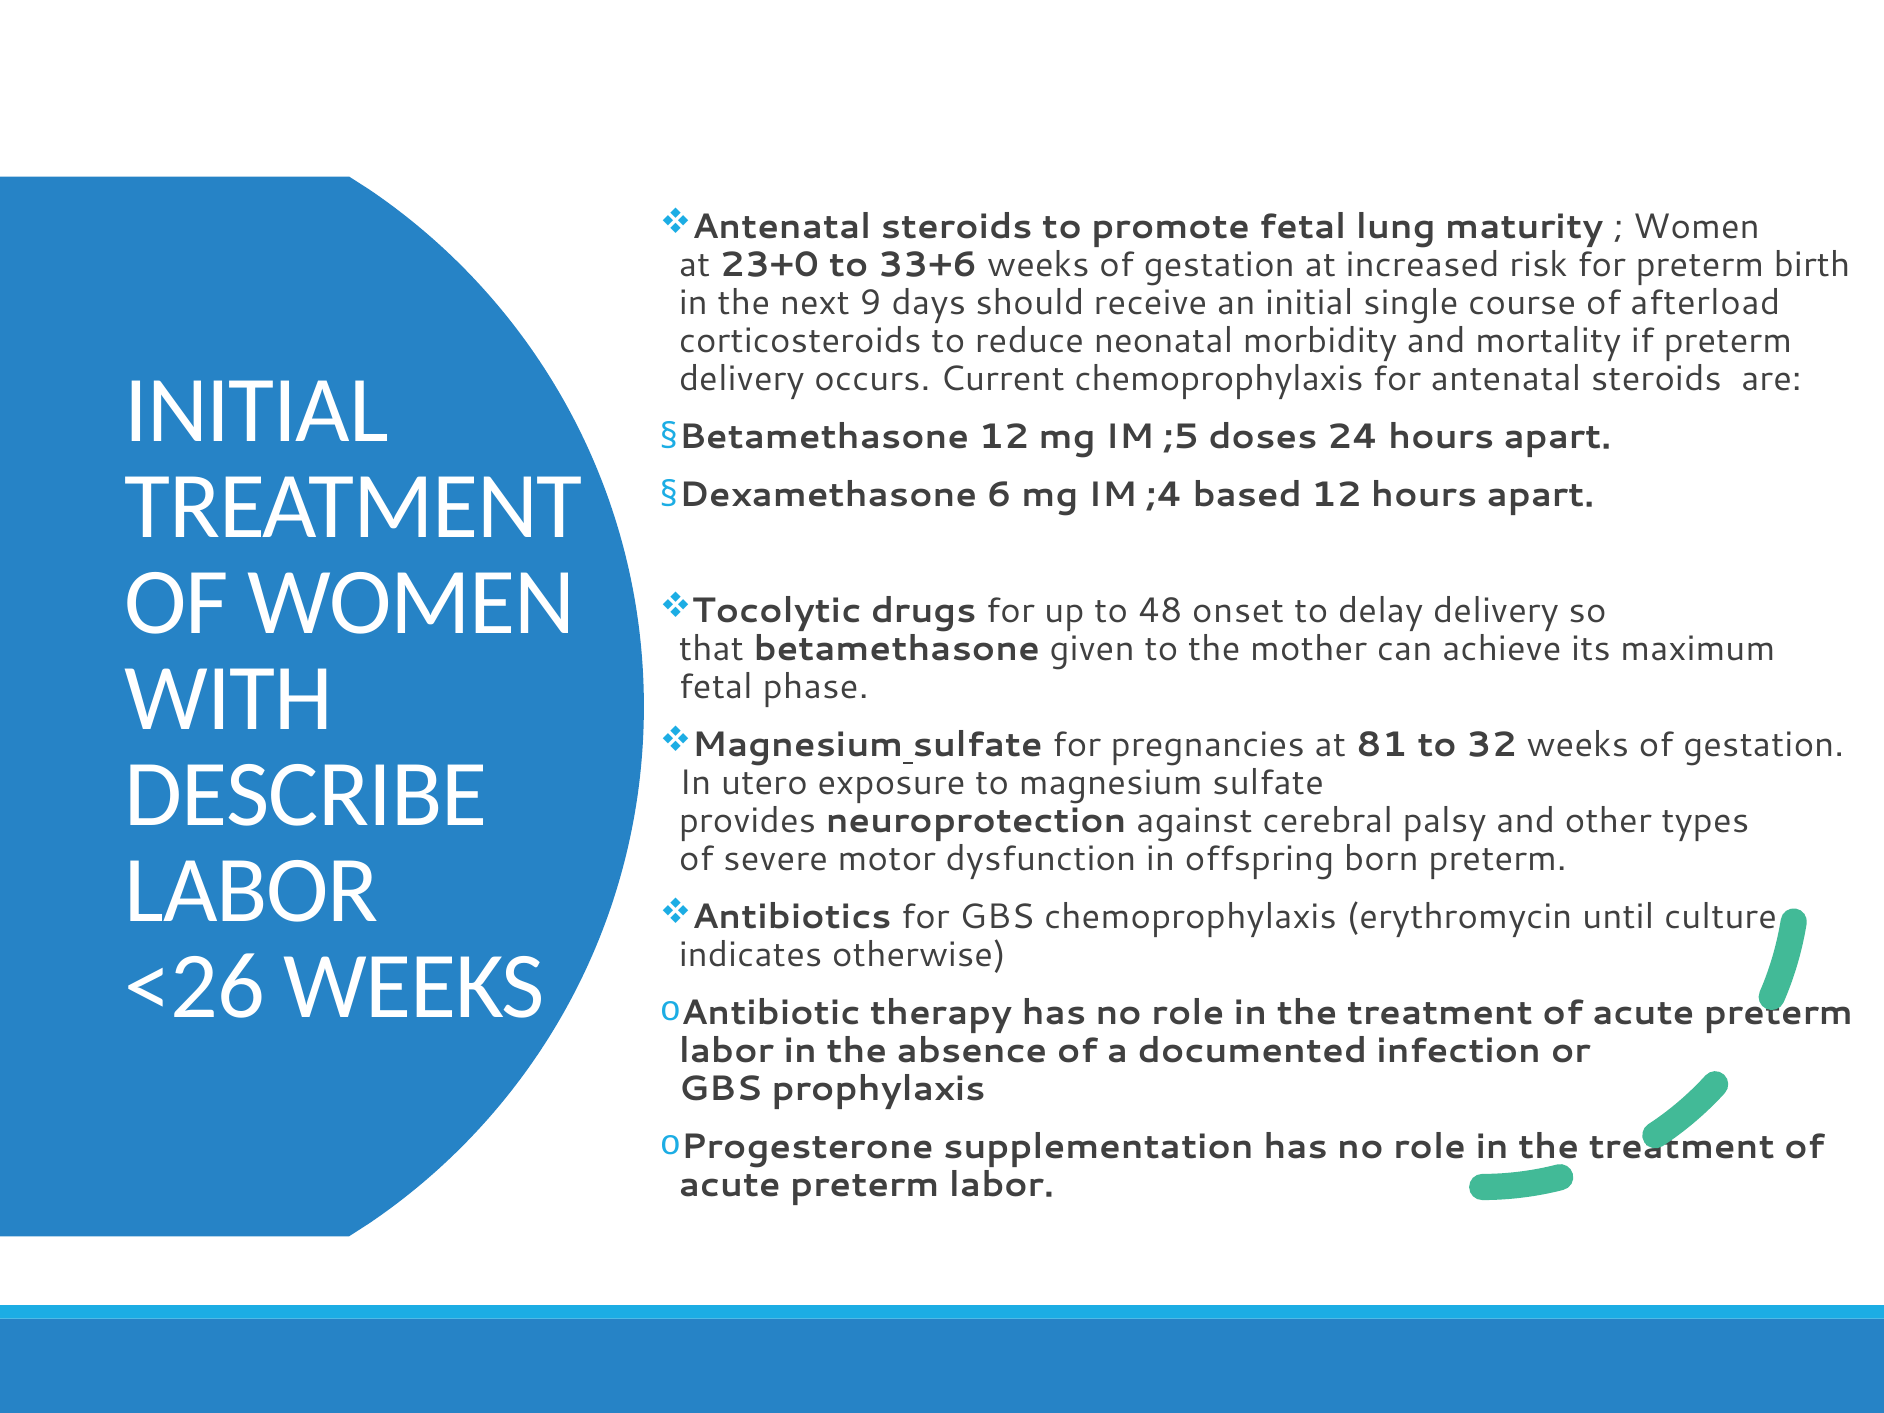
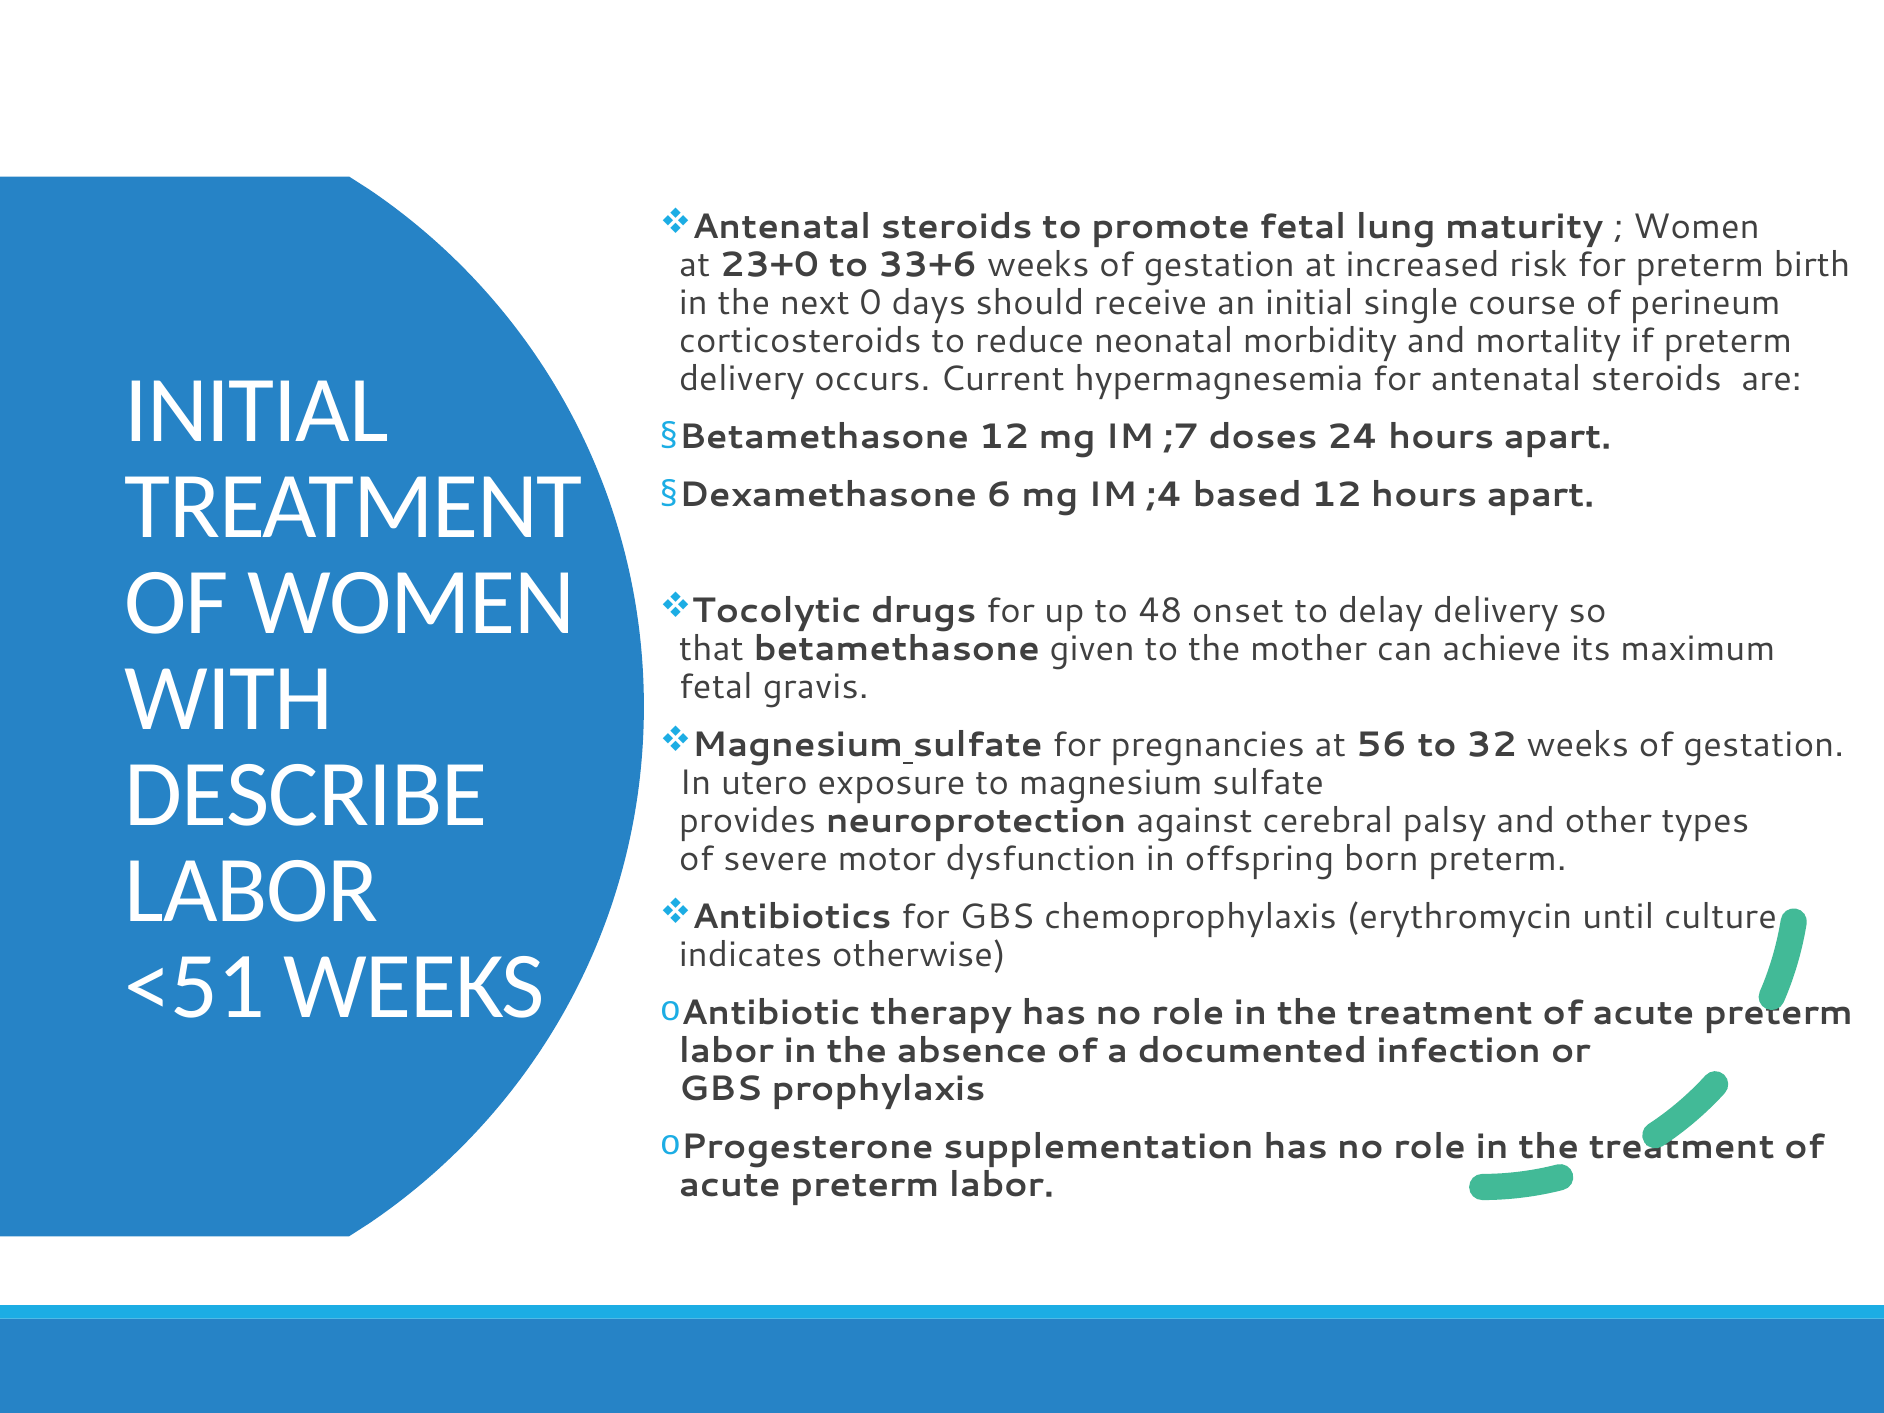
9: 9 -> 0
afterload: afterload -> perineum
Current chemoprophylaxis: chemoprophylaxis -> hypermagnesemia
;5: ;5 -> ;7
phase: phase -> gravis
81: 81 -> 56
<26: <26 -> <51
